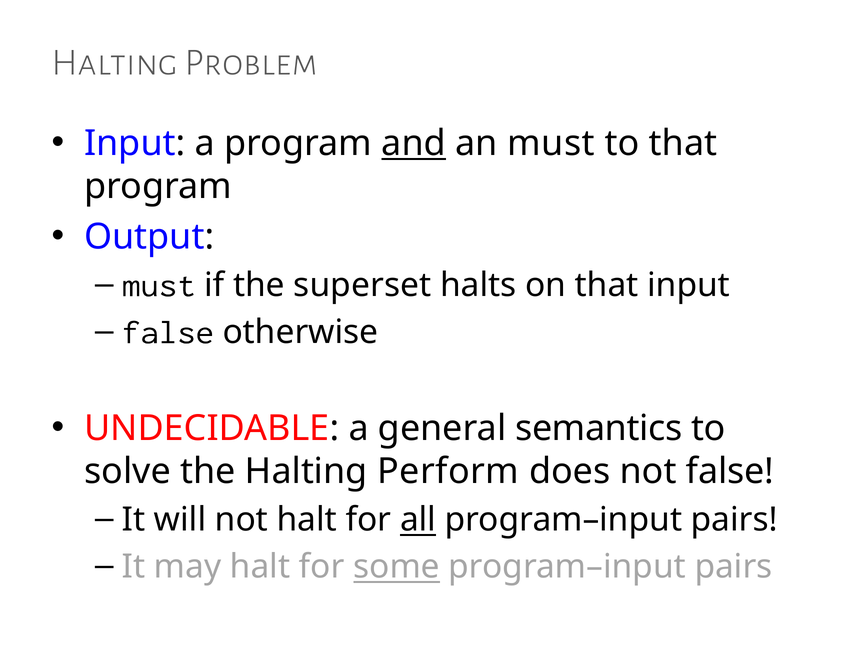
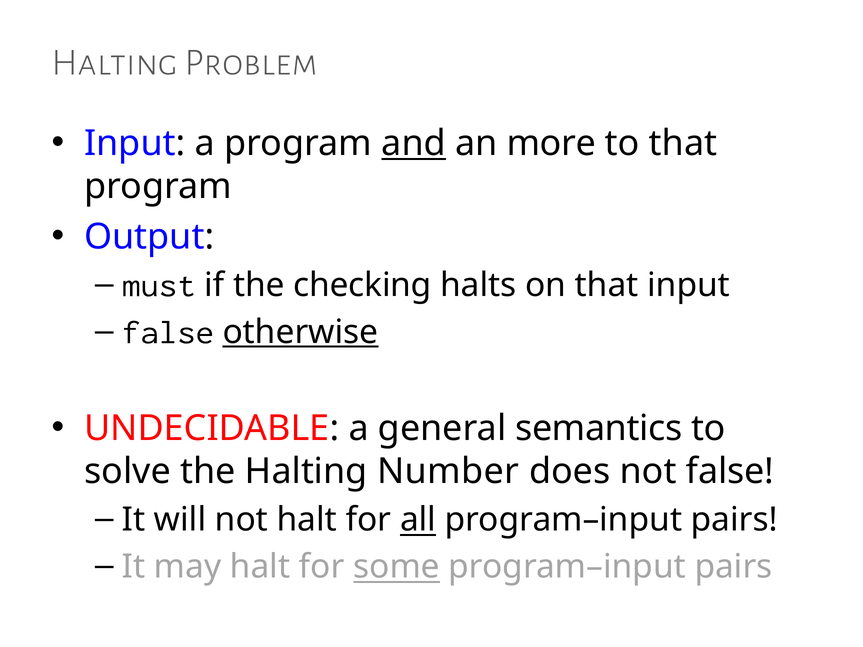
an must: must -> more
superset: superset -> checking
otherwise underline: none -> present
Perform: Perform -> Number
